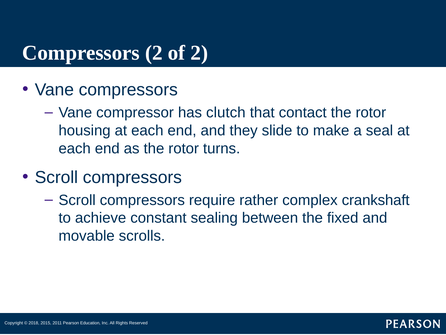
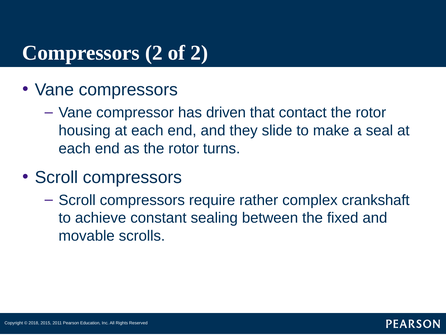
clutch: clutch -> driven
